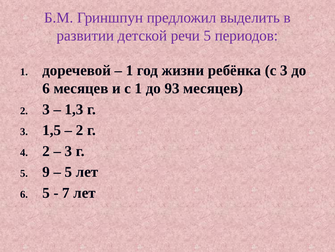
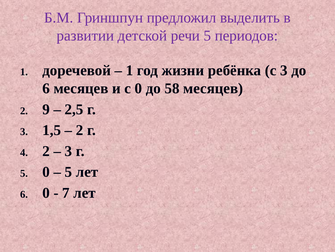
с 1: 1 -> 0
93: 93 -> 58
2 3: 3 -> 9
1,3: 1,3 -> 2,5
5 9: 9 -> 0
6 5: 5 -> 0
